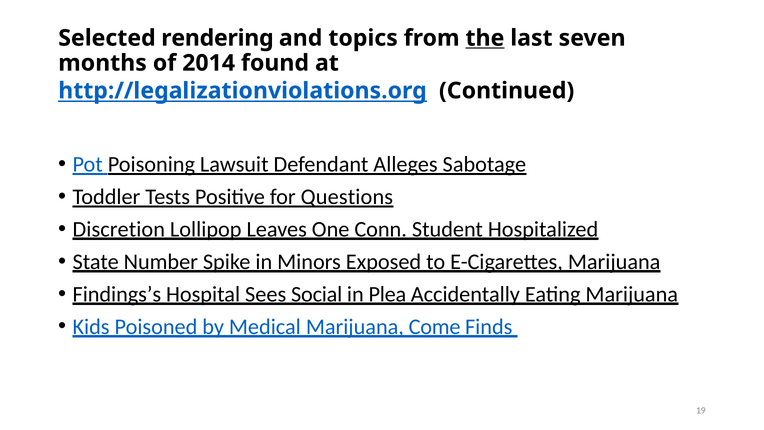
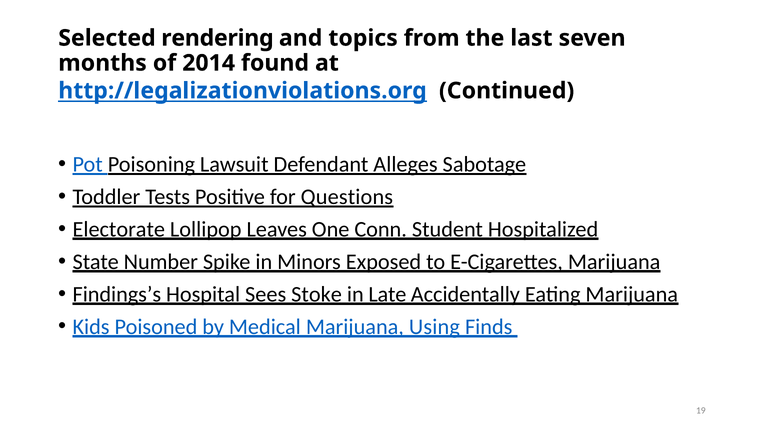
the underline: present -> none
Discretion: Discretion -> Electorate
Social: Social -> Stoke
Plea: Plea -> Late
Come: Come -> Using
